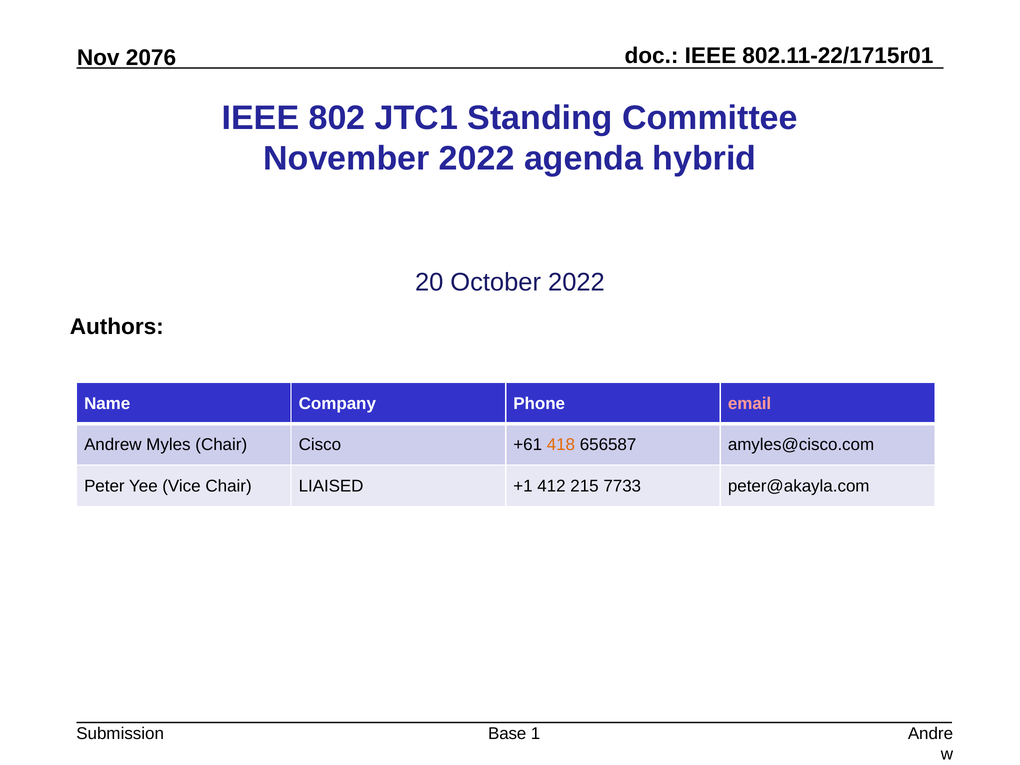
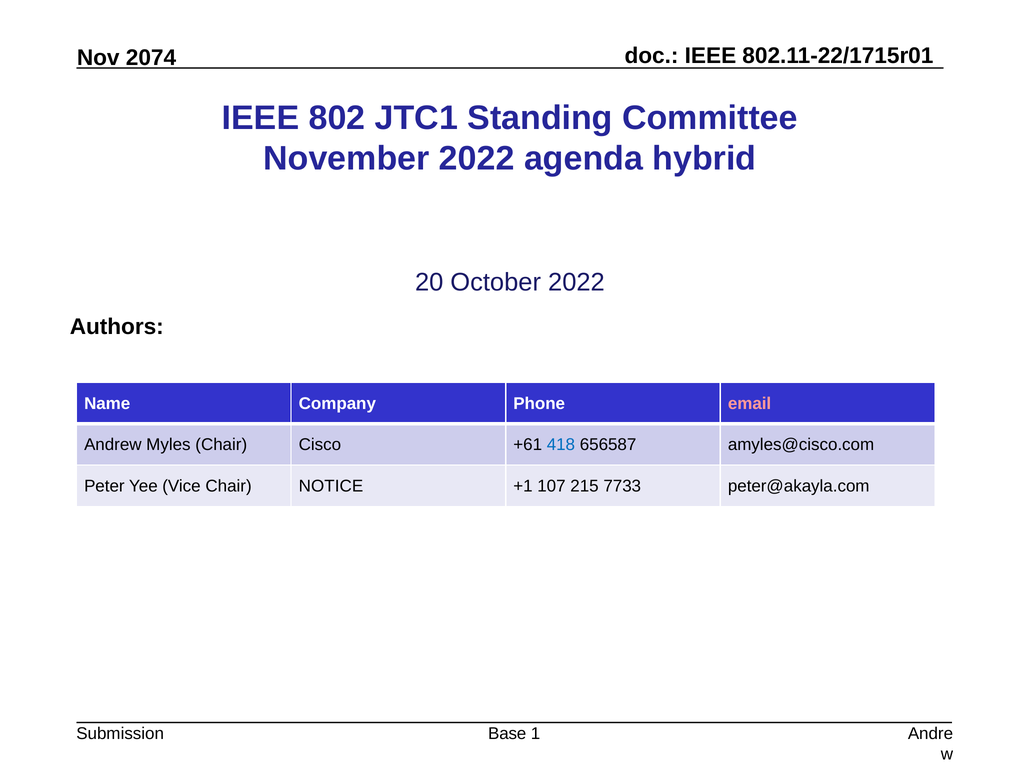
2076: 2076 -> 2074
418 colour: orange -> blue
LIAISED: LIAISED -> NOTICE
412: 412 -> 107
